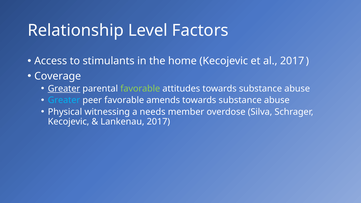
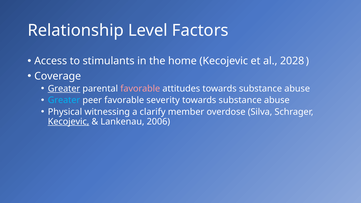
al 2017: 2017 -> 2028
favorable at (140, 89) colour: light green -> pink
amends: amends -> severity
needs: needs -> clarify
Kecojevic at (69, 122) underline: none -> present
Lankenau 2017: 2017 -> 2006
